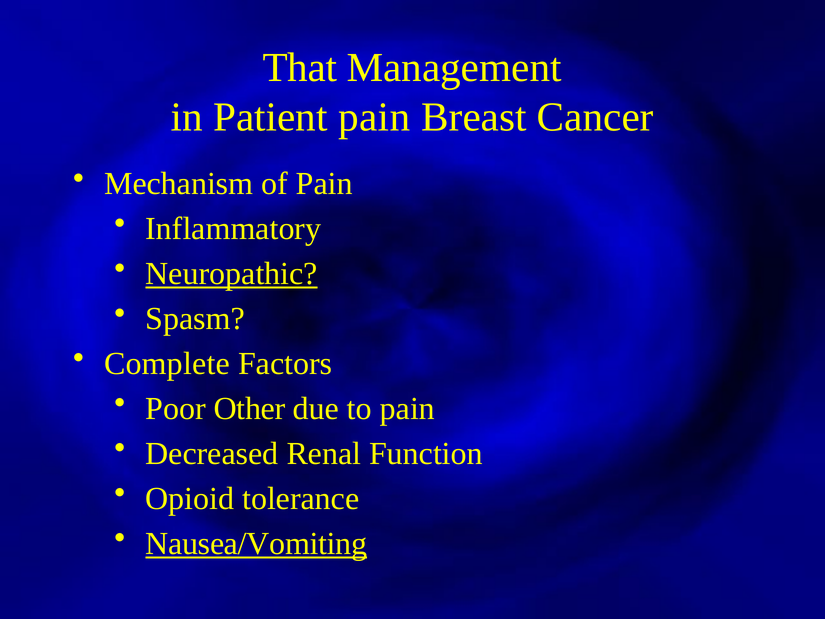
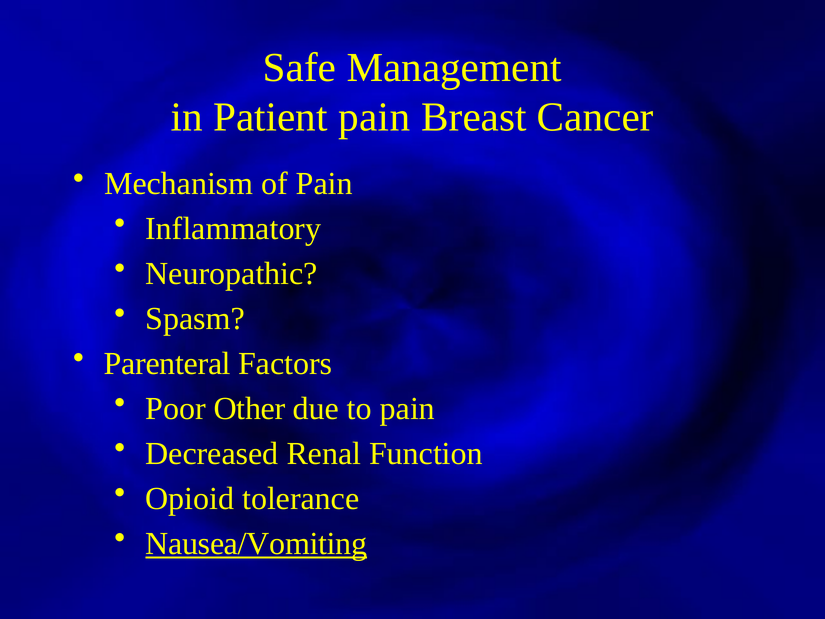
That: That -> Safe
Neuropathic underline: present -> none
Complete: Complete -> Parenteral
